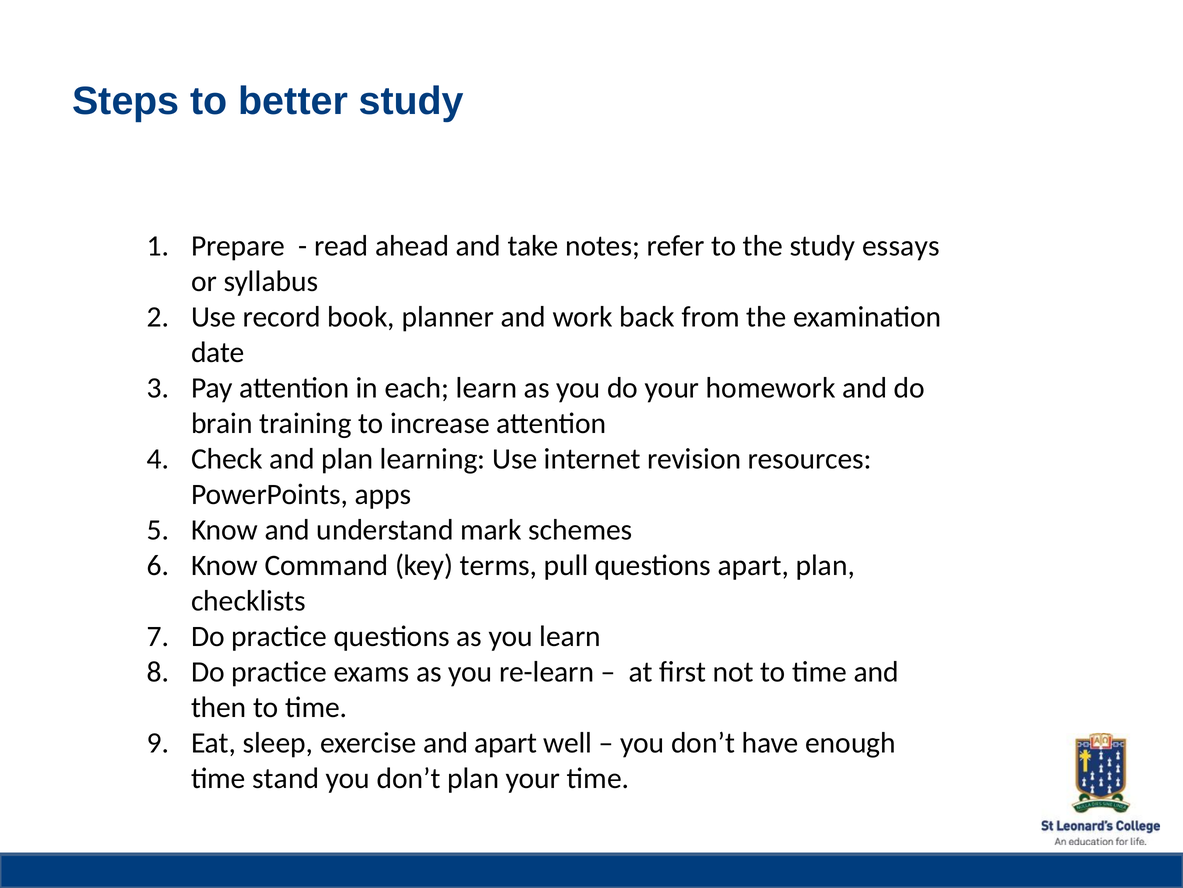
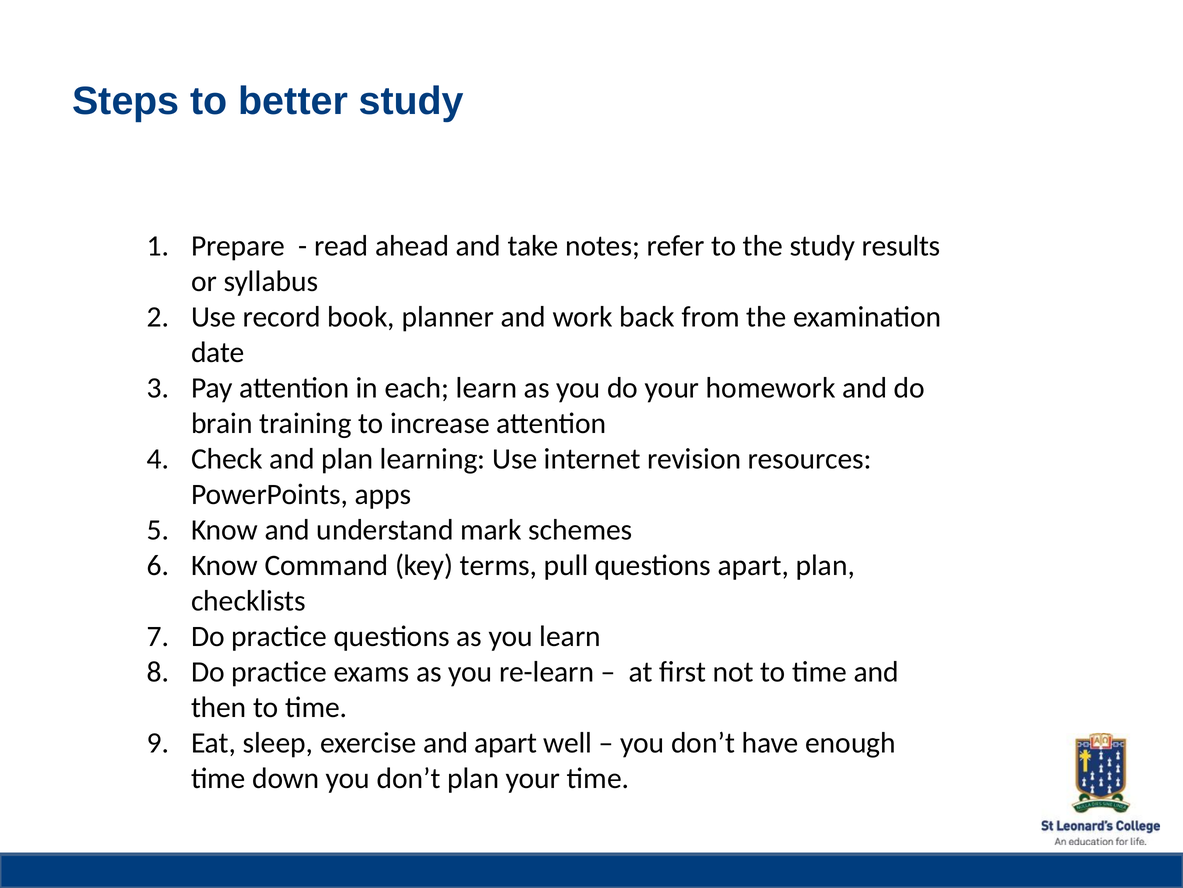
essays: essays -> results
stand: stand -> down
